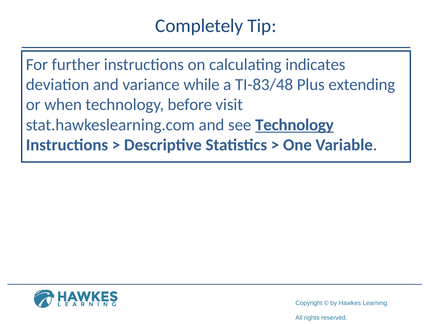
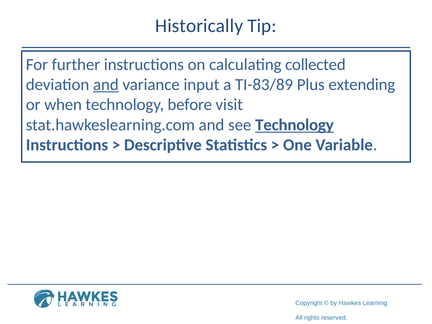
Completely: Completely -> Historically
indicates: indicates -> collected
and at (106, 85) underline: none -> present
while: while -> input
TI-83/48: TI-83/48 -> TI-83/89
